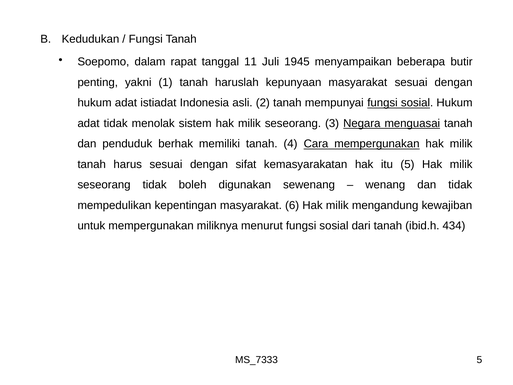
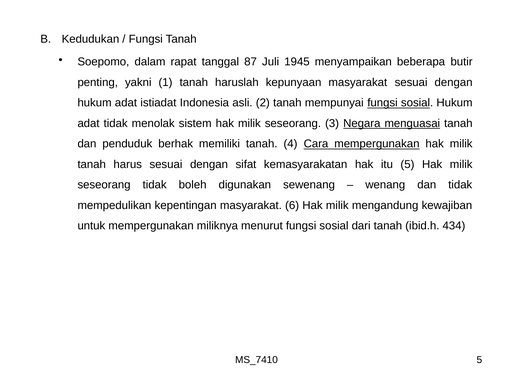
11: 11 -> 87
MS_7333: MS_7333 -> MS_7410
